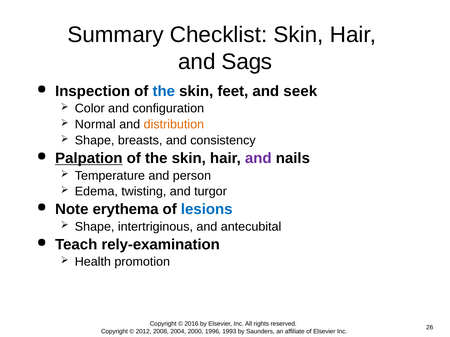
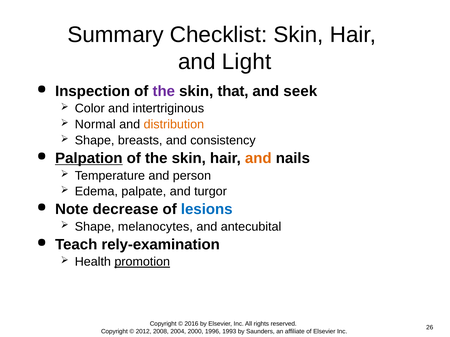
Sags: Sags -> Light
the at (164, 91) colour: blue -> purple
feet: feet -> that
configuration: configuration -> intertriginous
and at (258, 158) colour: purple -> orange
twisting: twisting -> palpate
erythema: erythema -> decrease
intertriginous: intertriginous -> melanocytes
promotion underline: none -> present
